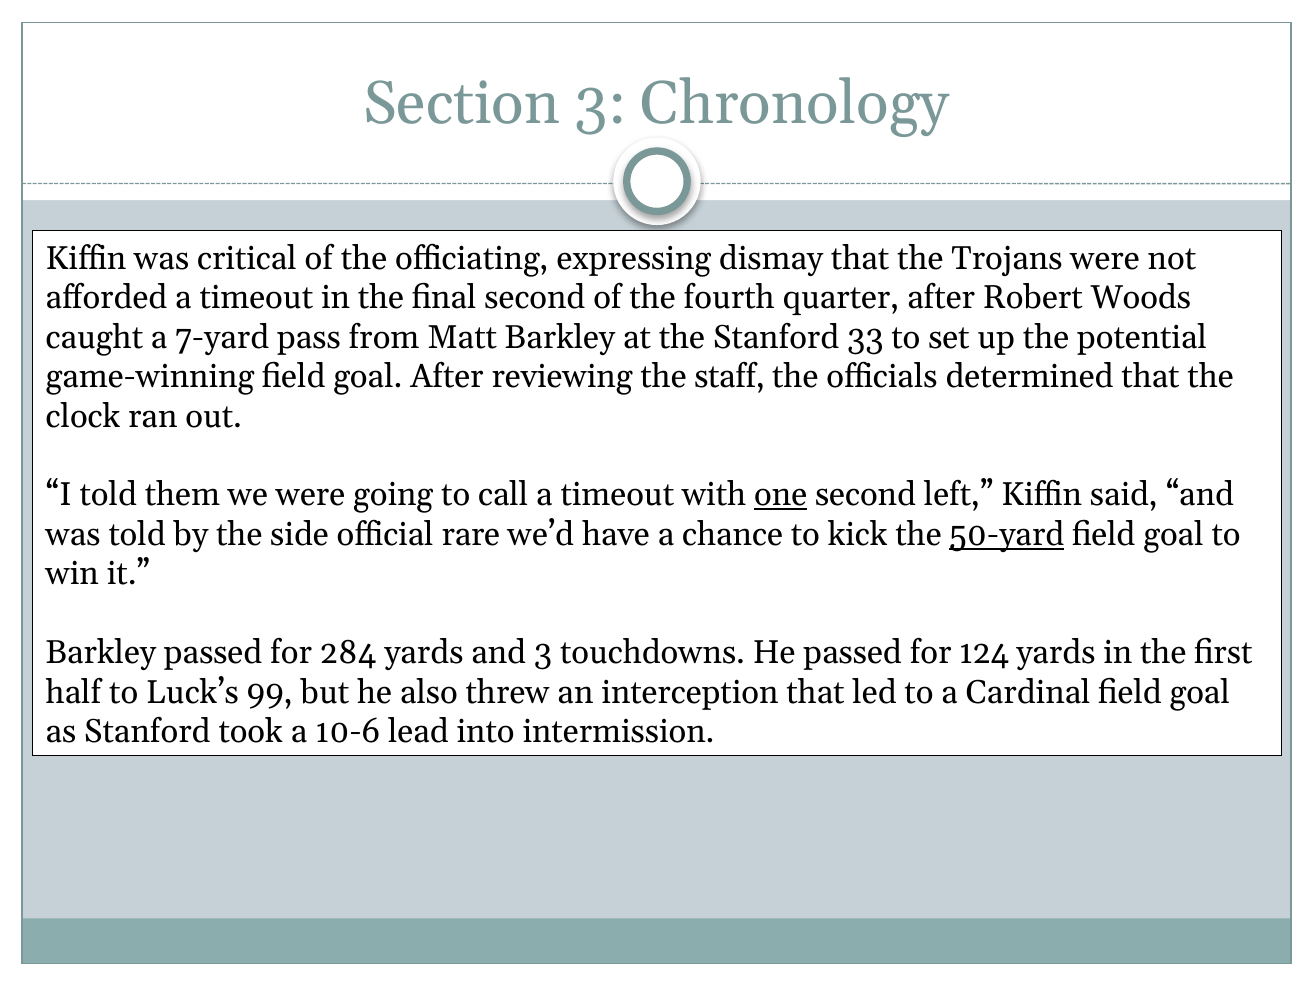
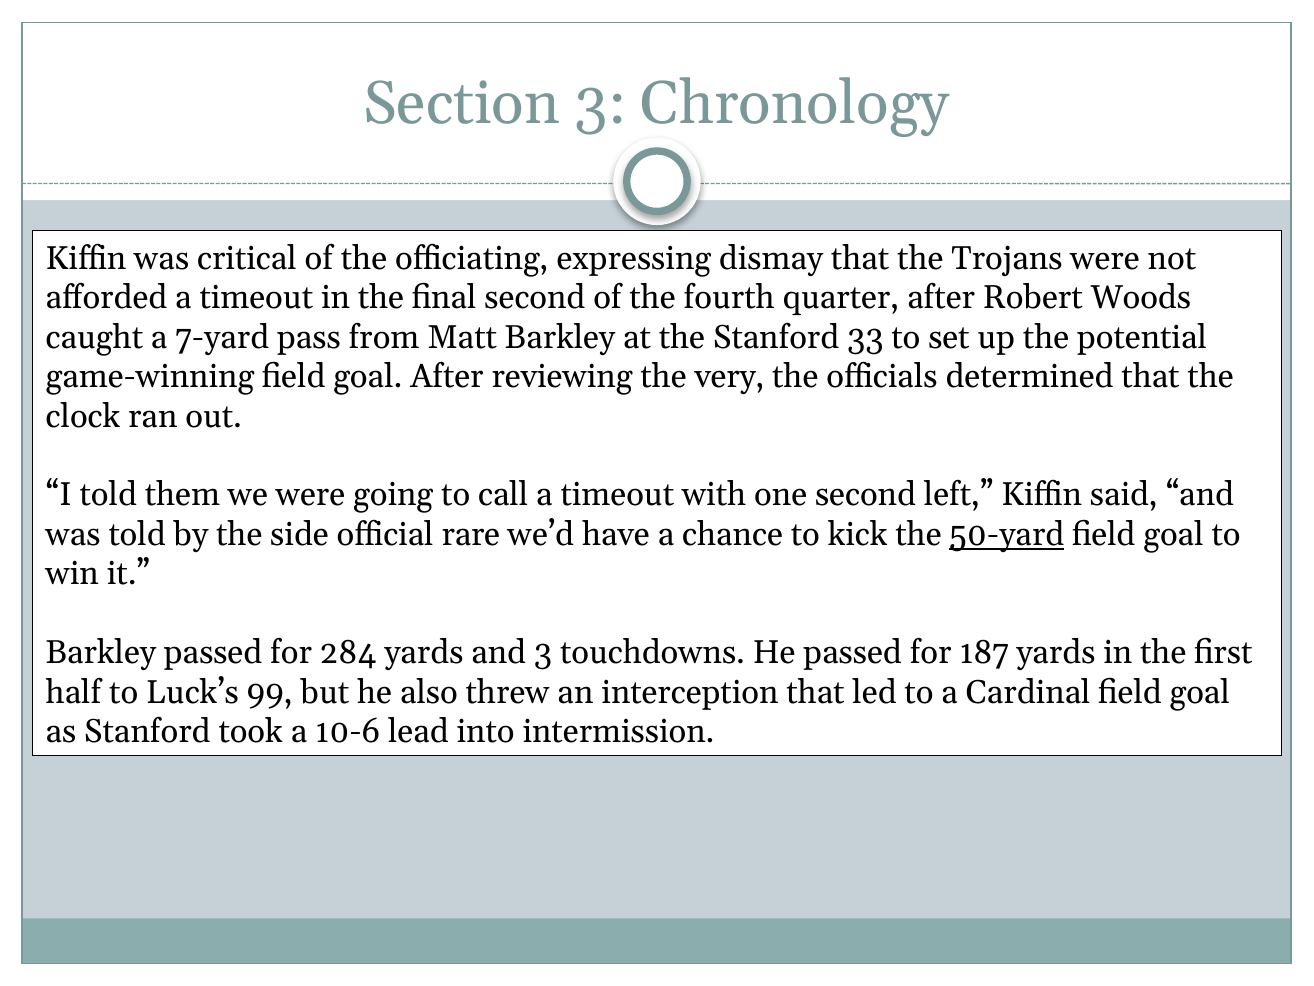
staff: staff -> very
one underline: present -> none
124: 124 -> 187
